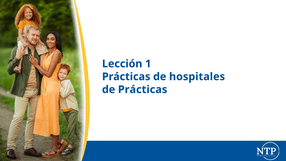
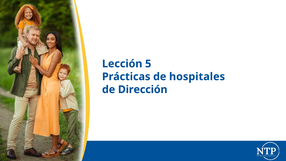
1: 1 -> 5
de Prácticas: Prácticas -> Dirección
